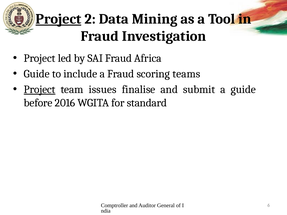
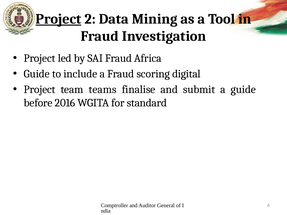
teams: teams -> digital
Project at (40, 90) underline: present -> none
issues: issues -> teams
